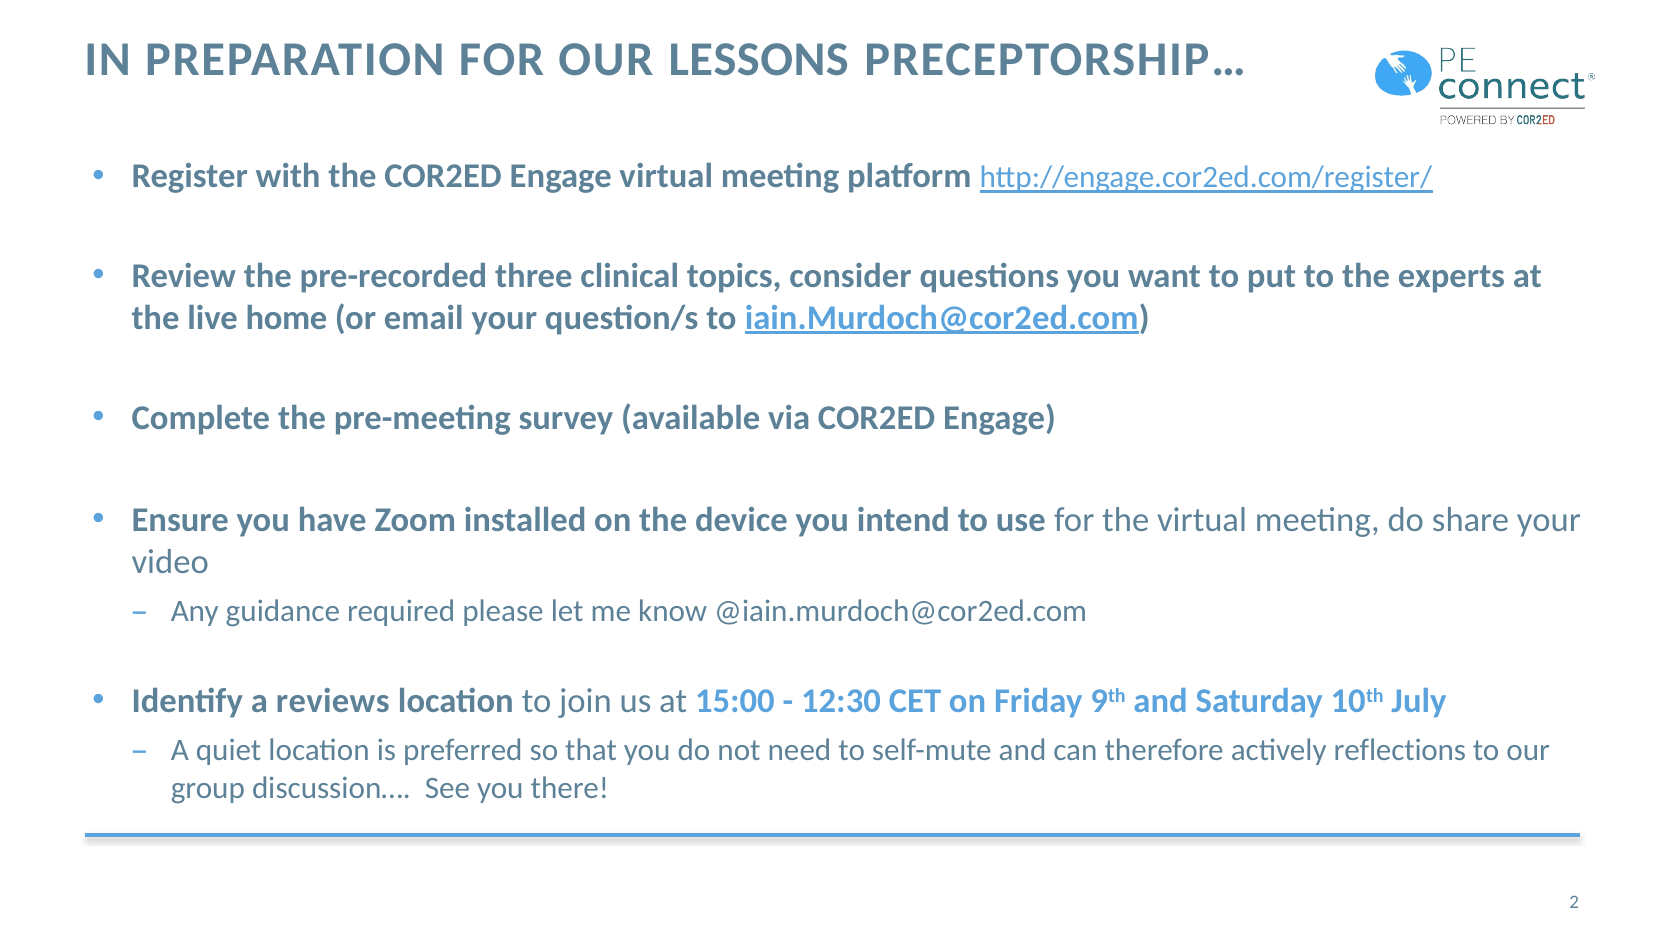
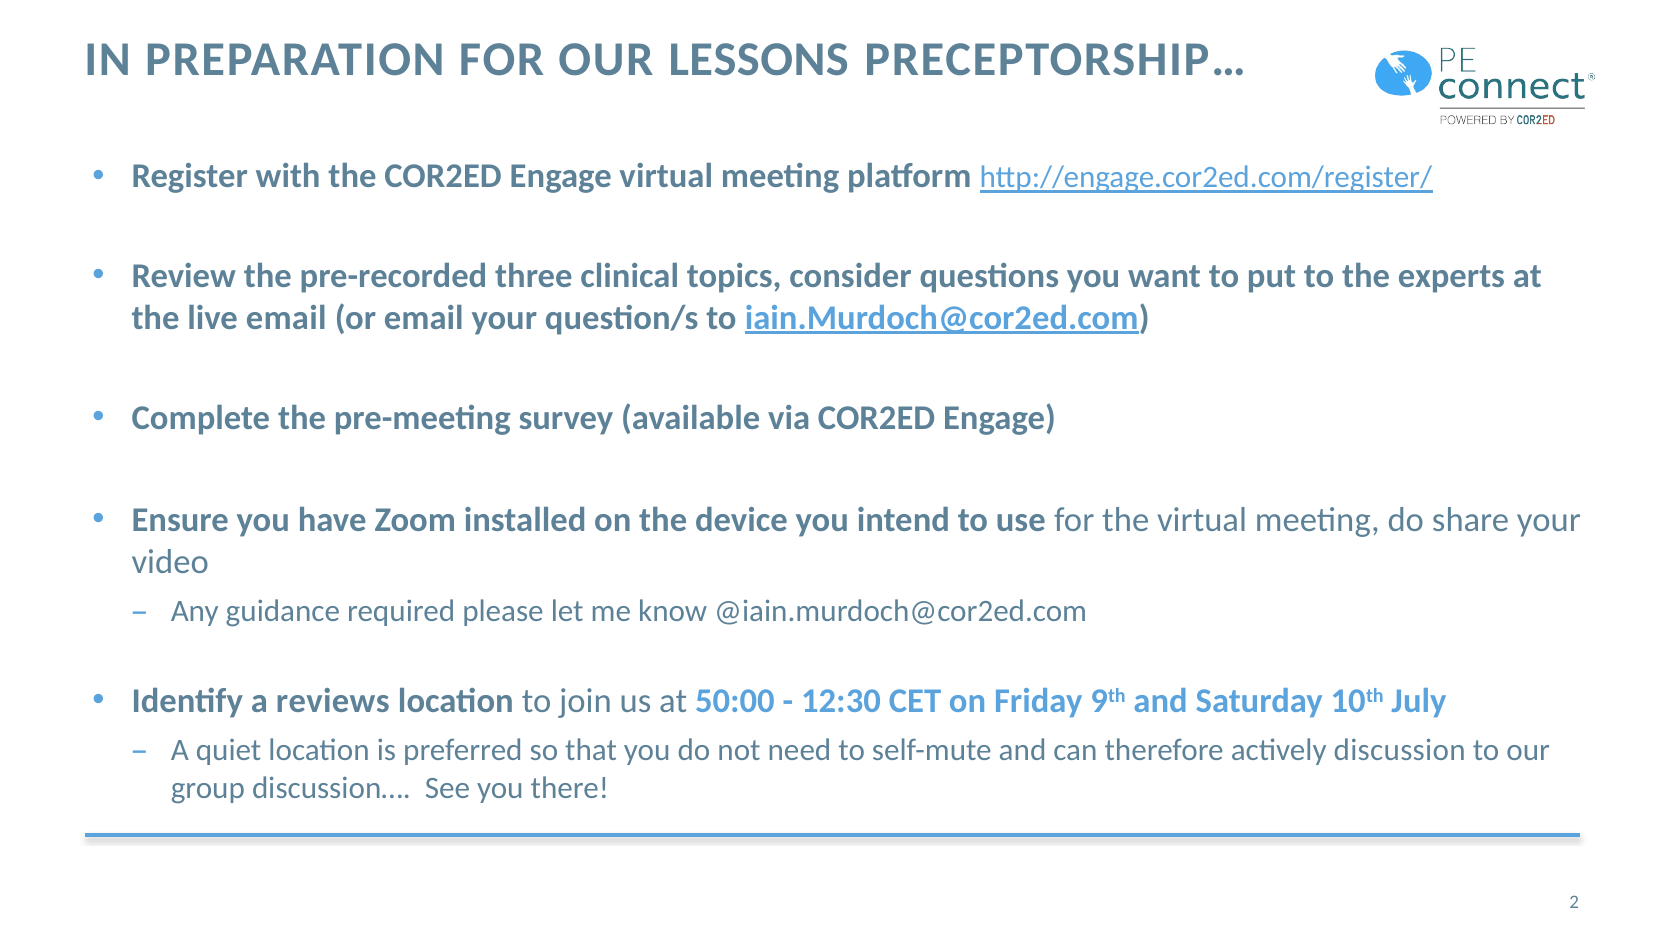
live home: home -> email
15:00: 15:00 -> 50:00
reflections: reflections -> discussion
